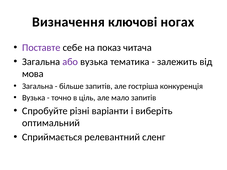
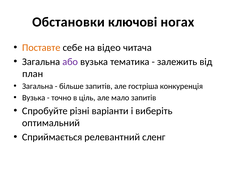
Визначення: Визначення -> Обстановки
Поставте colour: purple -> orange
показ: показ -> відео
мова: мова -> план
